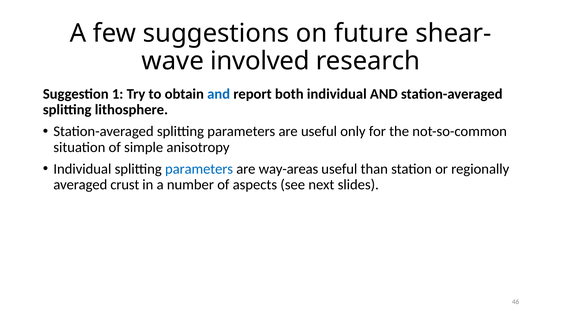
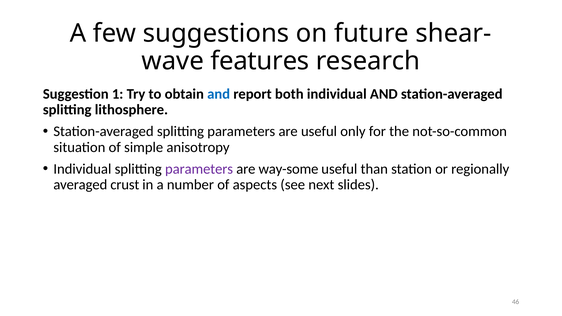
involved: involved -> features
parameters at (199, 169) colour: blue -> purple
way-areas: way-areas -> way-some
